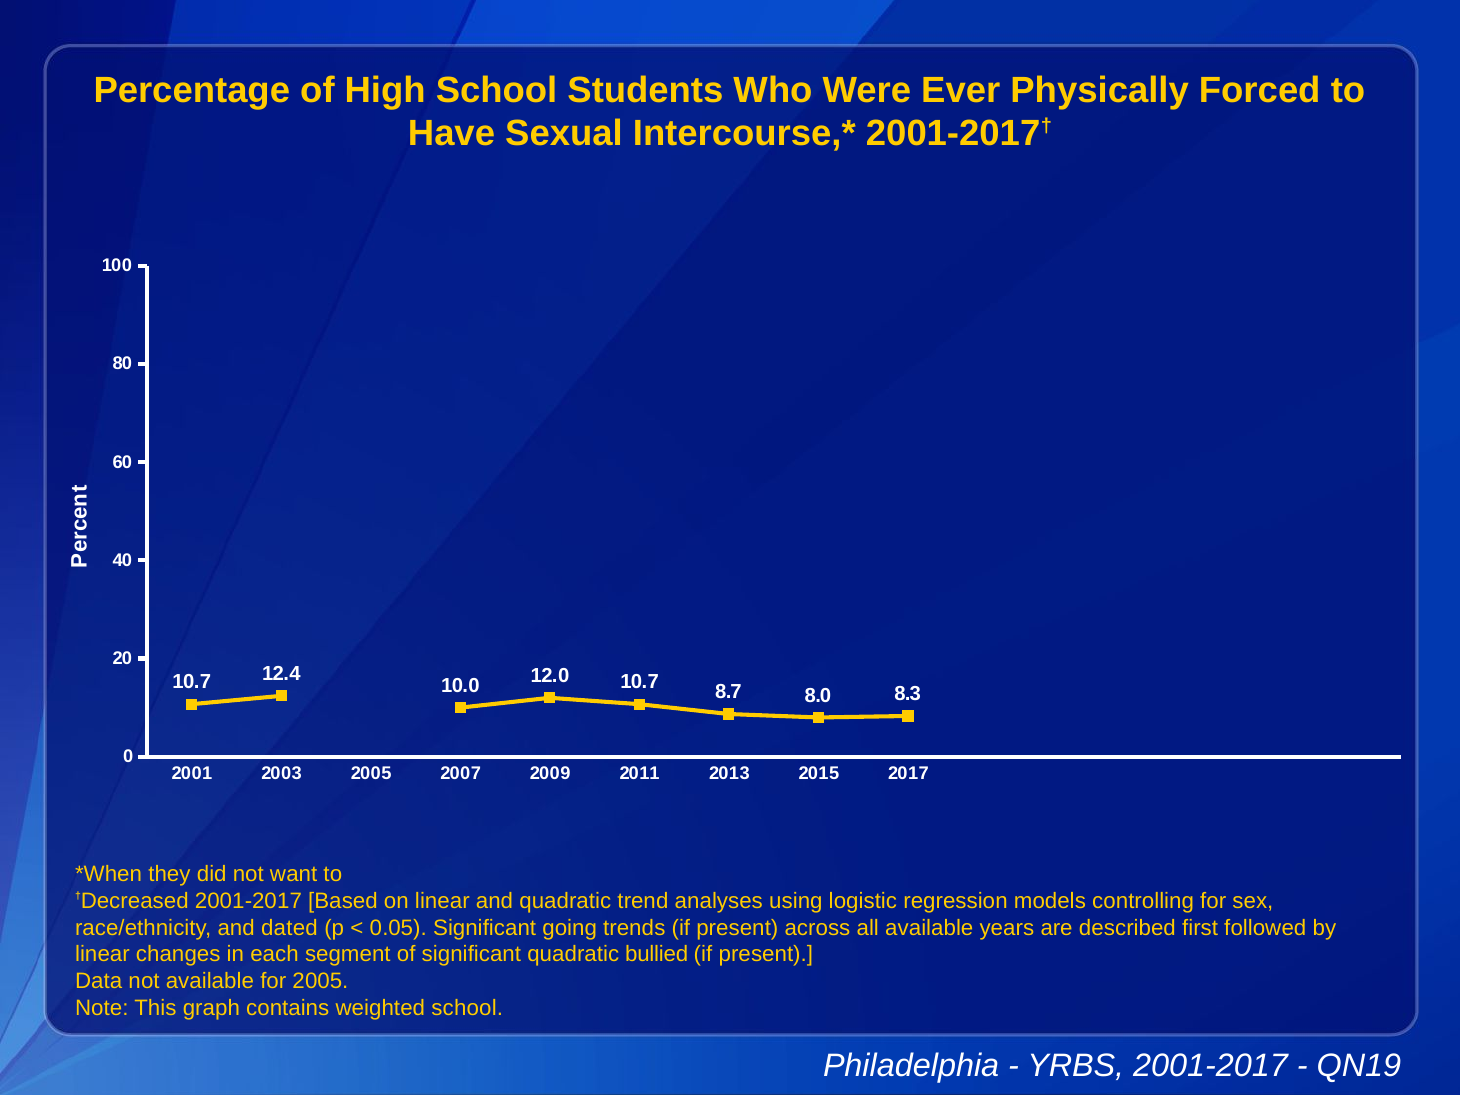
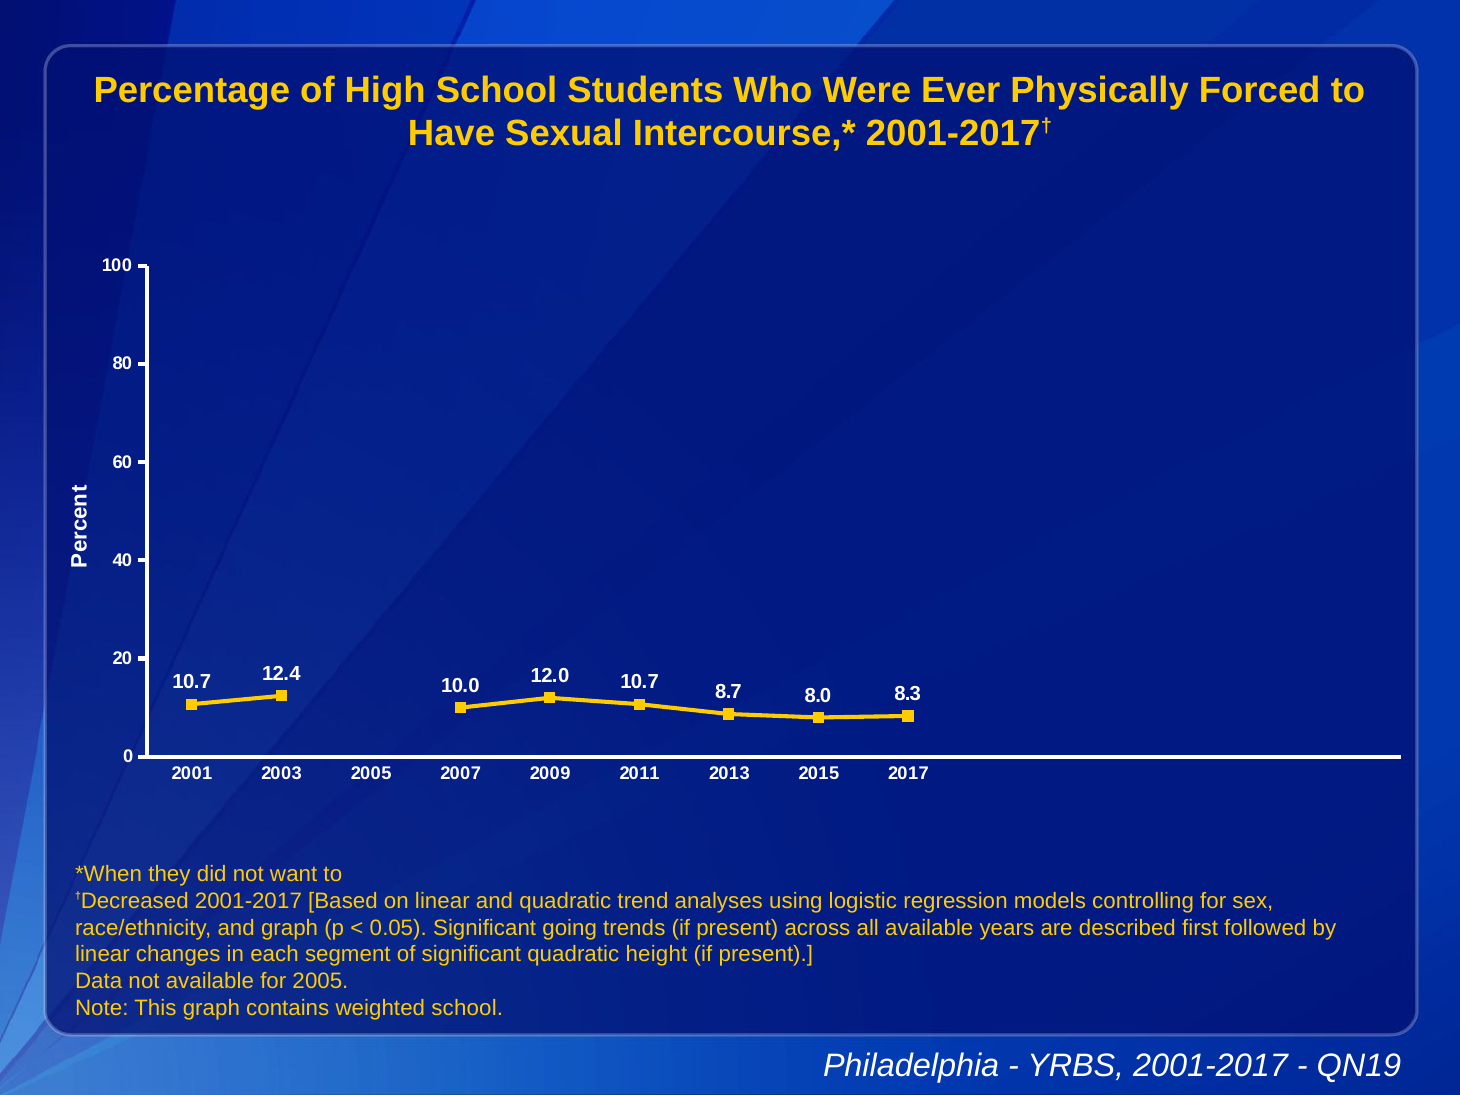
and dated: dated -> graph
bullied: bullied -> height
